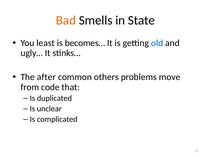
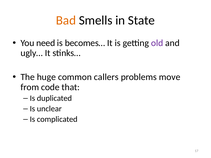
least: least -> need
old colour: blue -> purple
after: after -> huge
others: others -> callers
